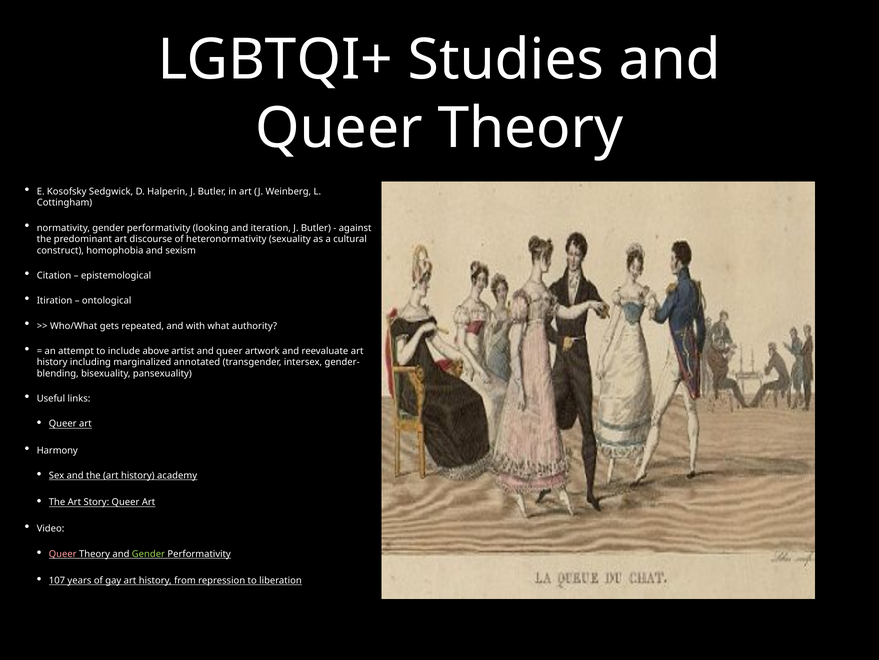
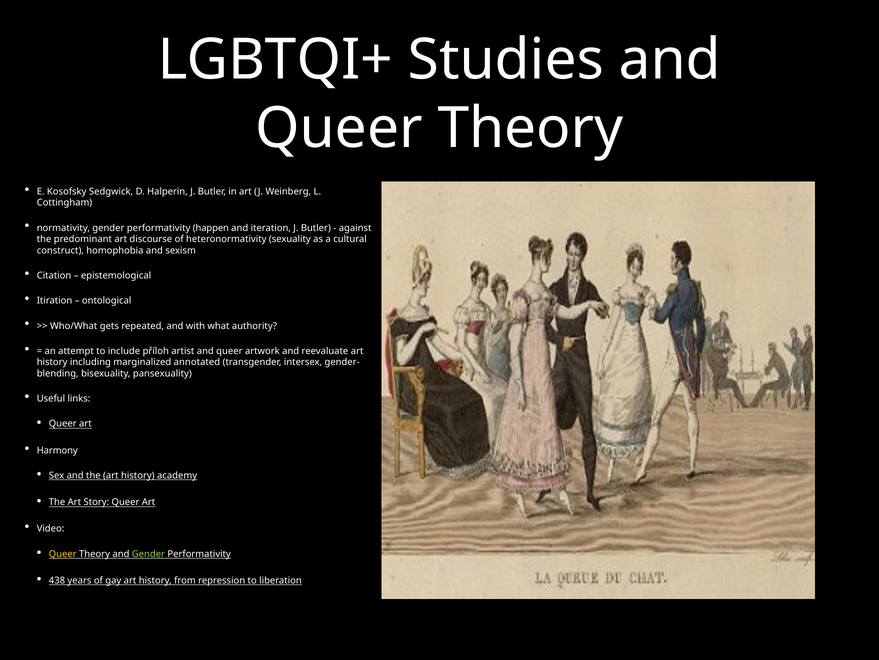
looking: looking -> happen
above: above -> příloh
Queer at (63, 553) colour: pink -> yellow
107: 107 -> 438
